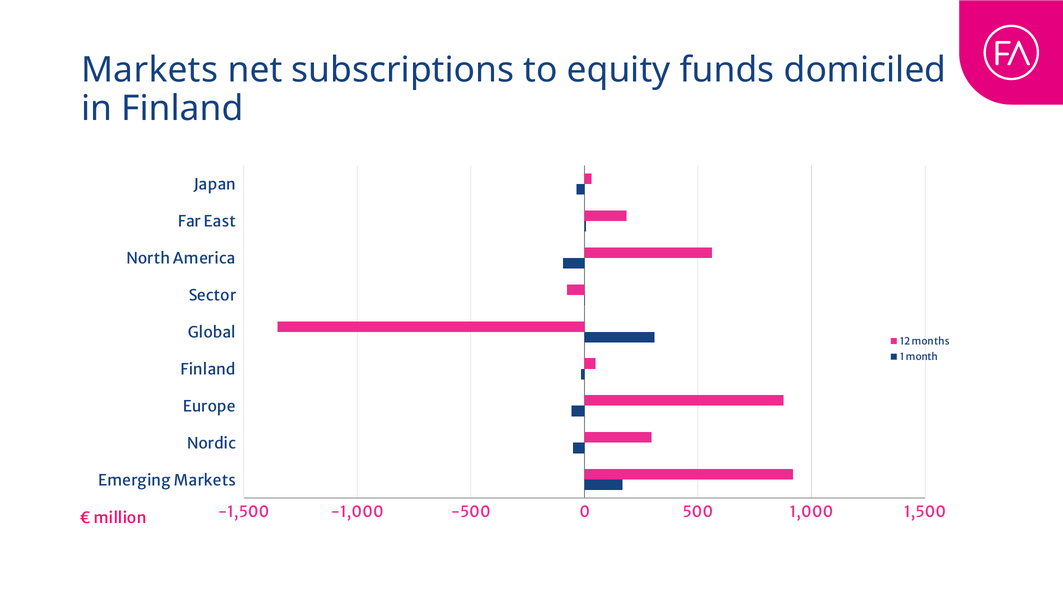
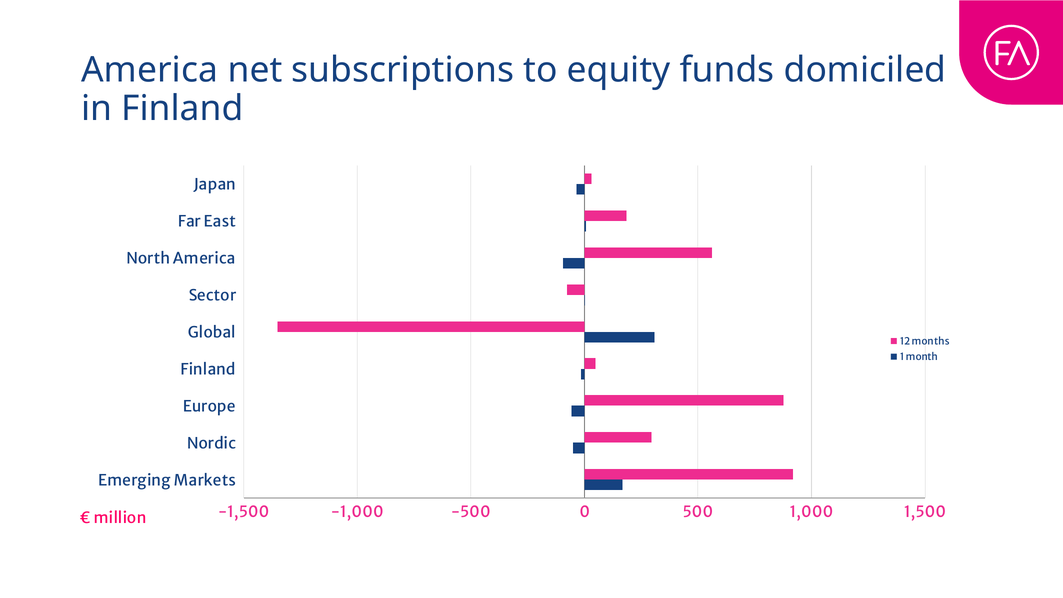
Markets at (150, 70): Markets -> America
